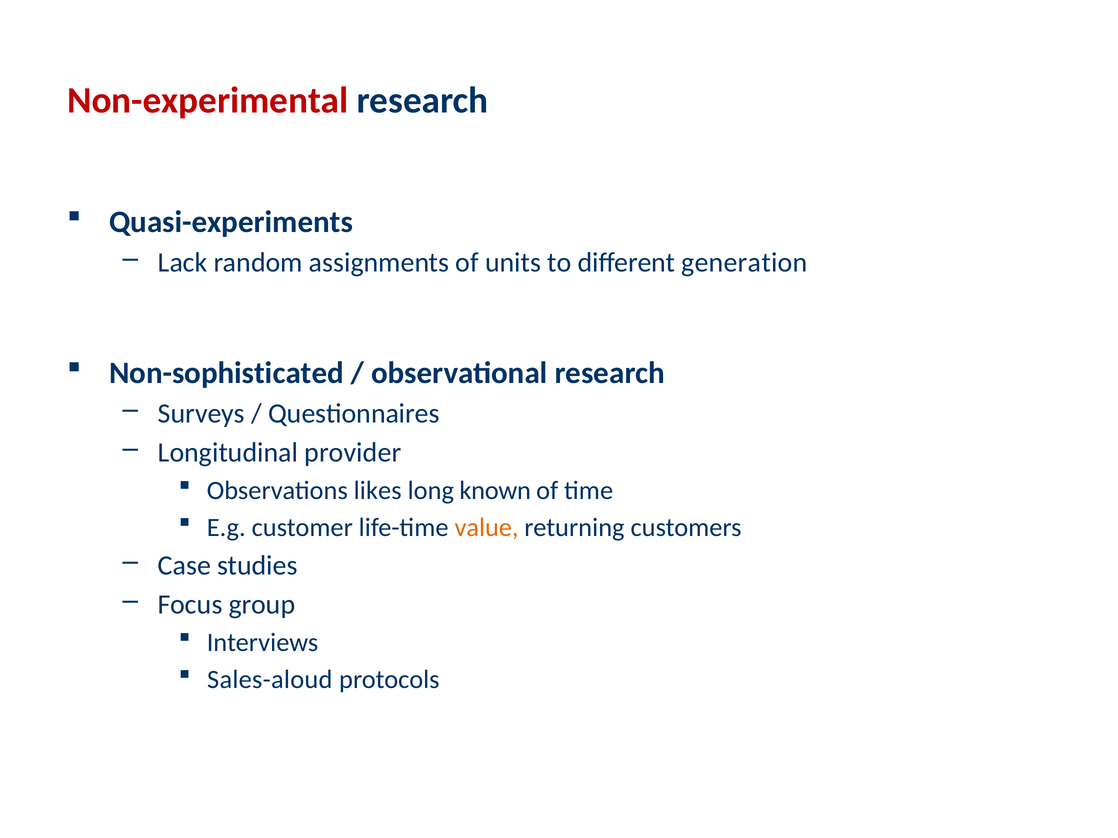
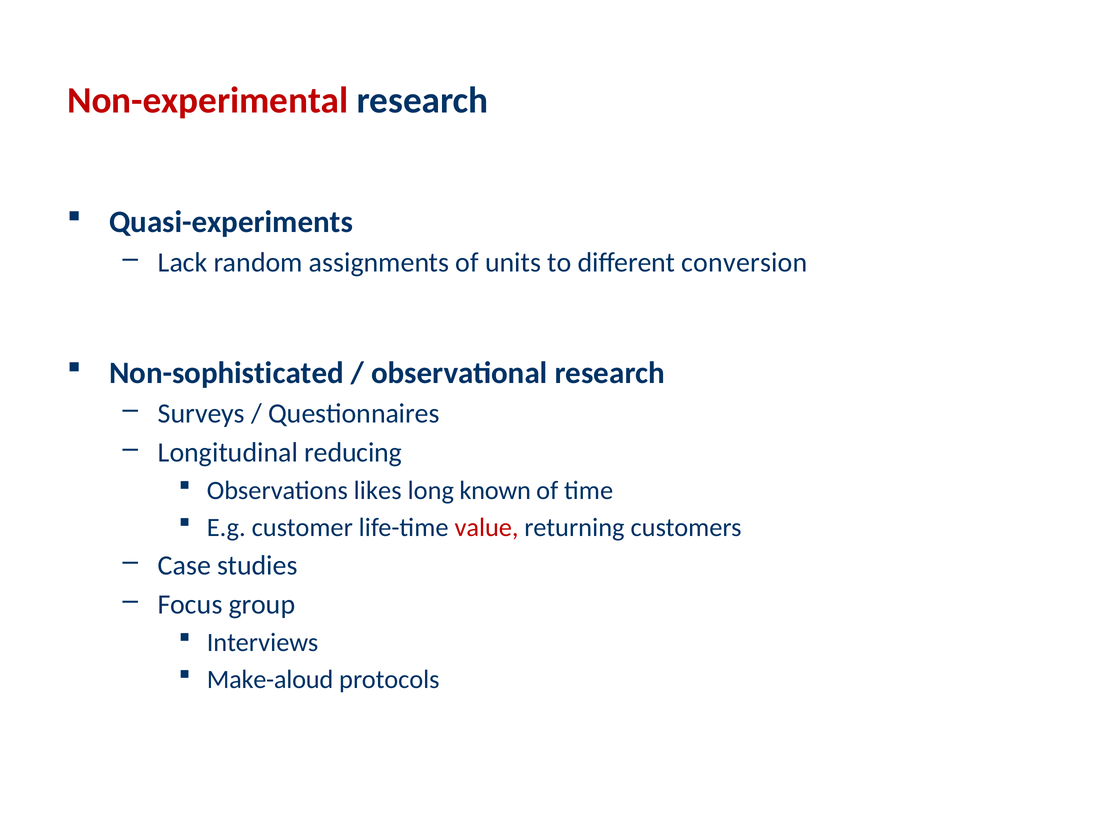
generation: generation -> conversion
provider: provider -> reducing
value colour: orange -> red
Sales-aloud: Sales-aloud -> Make-aloud
